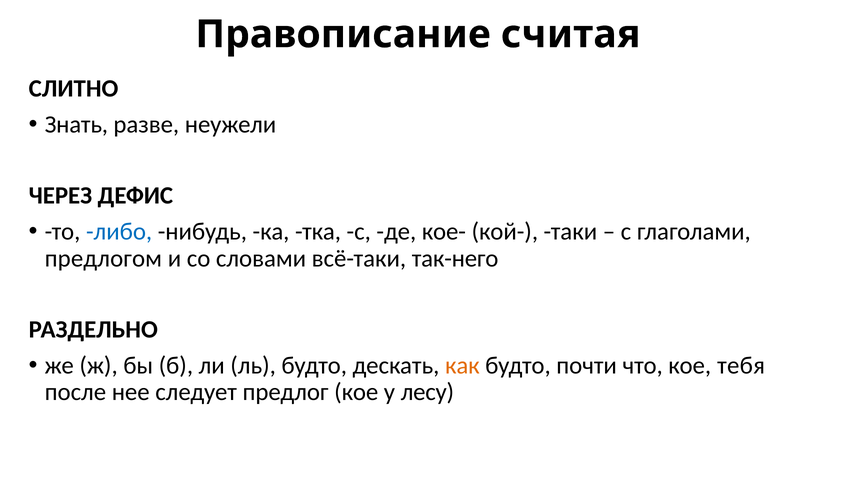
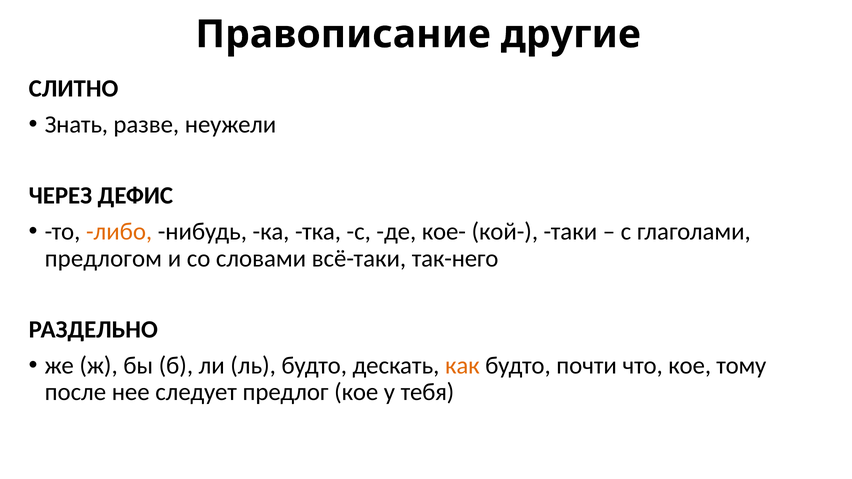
считая: считая -> другие
либо colour: blue -> orange
тебя: тебя -> тому
лесу: лесу -> тебя
